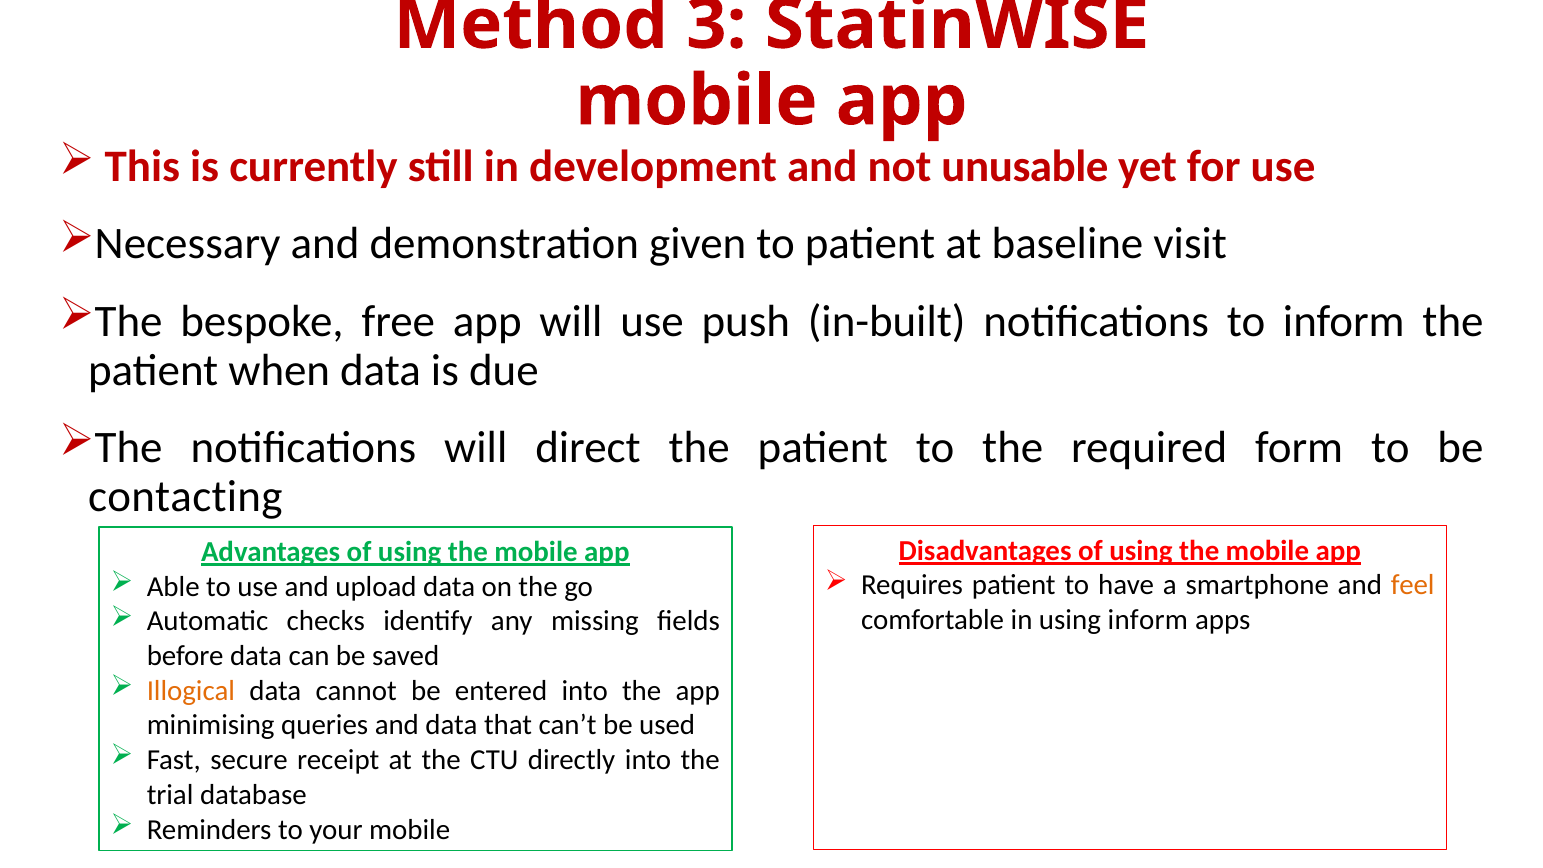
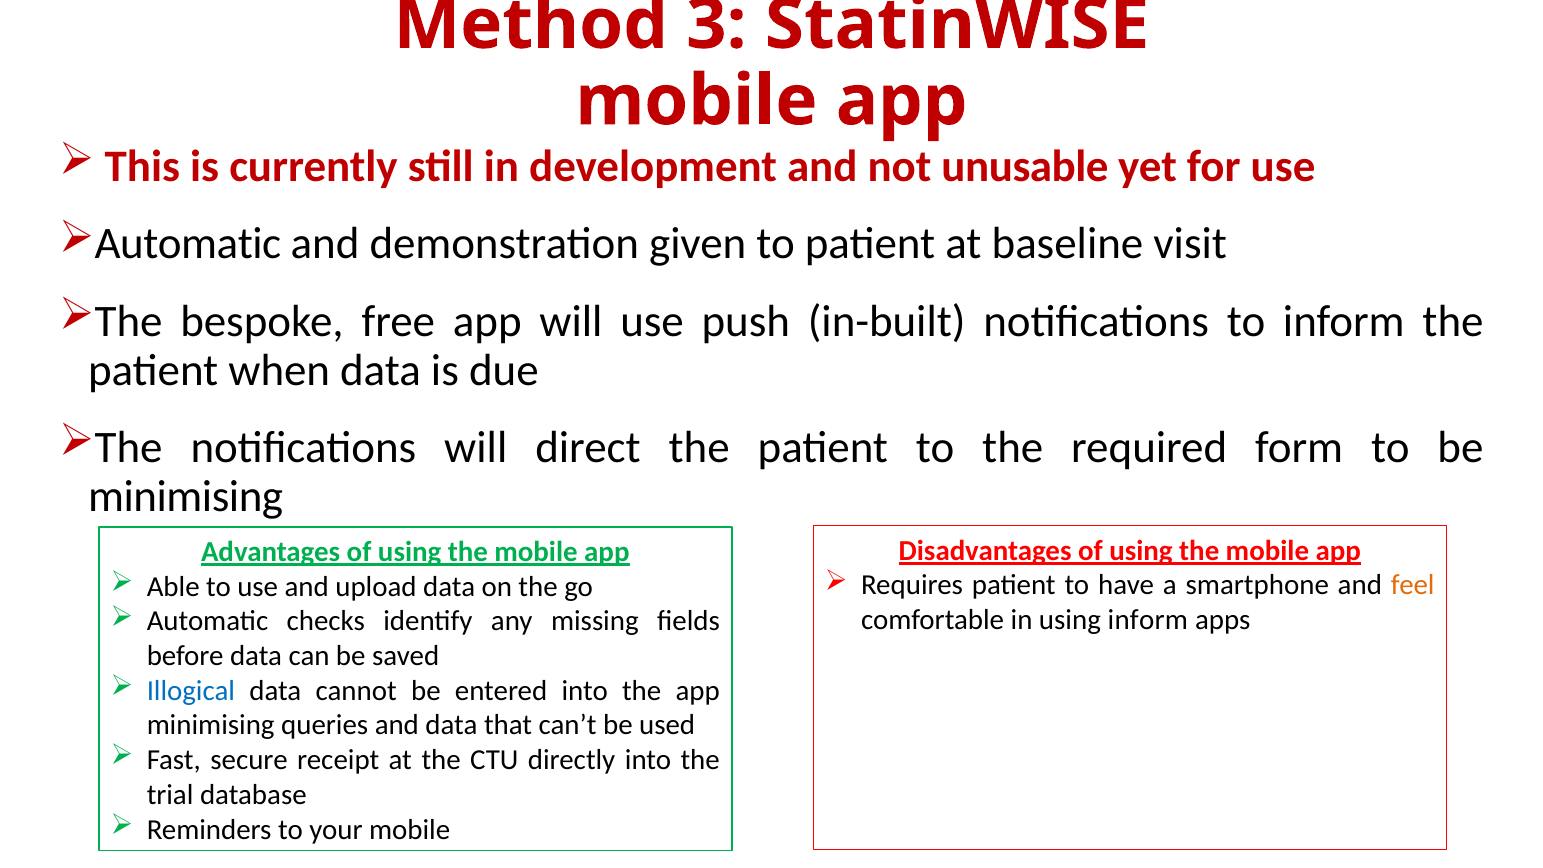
Necessary at (188, 244): Necessary -> Automatic
contacting at (185, 496): contacting -> minimising
Illogical colour: orange -> blue
